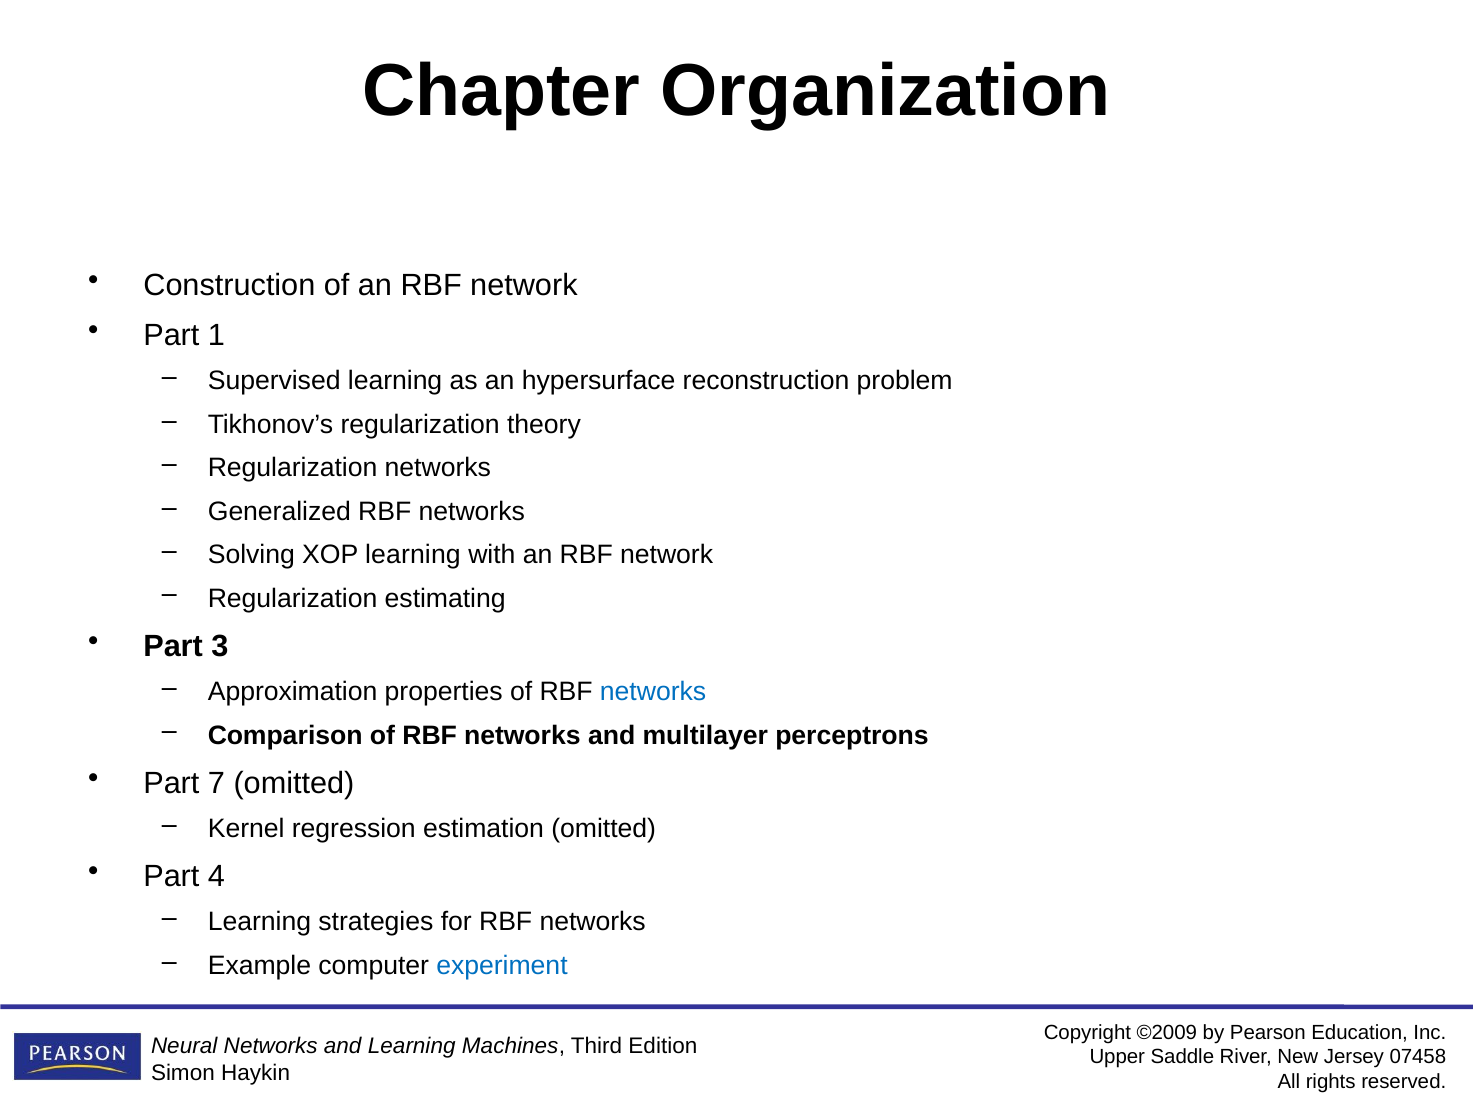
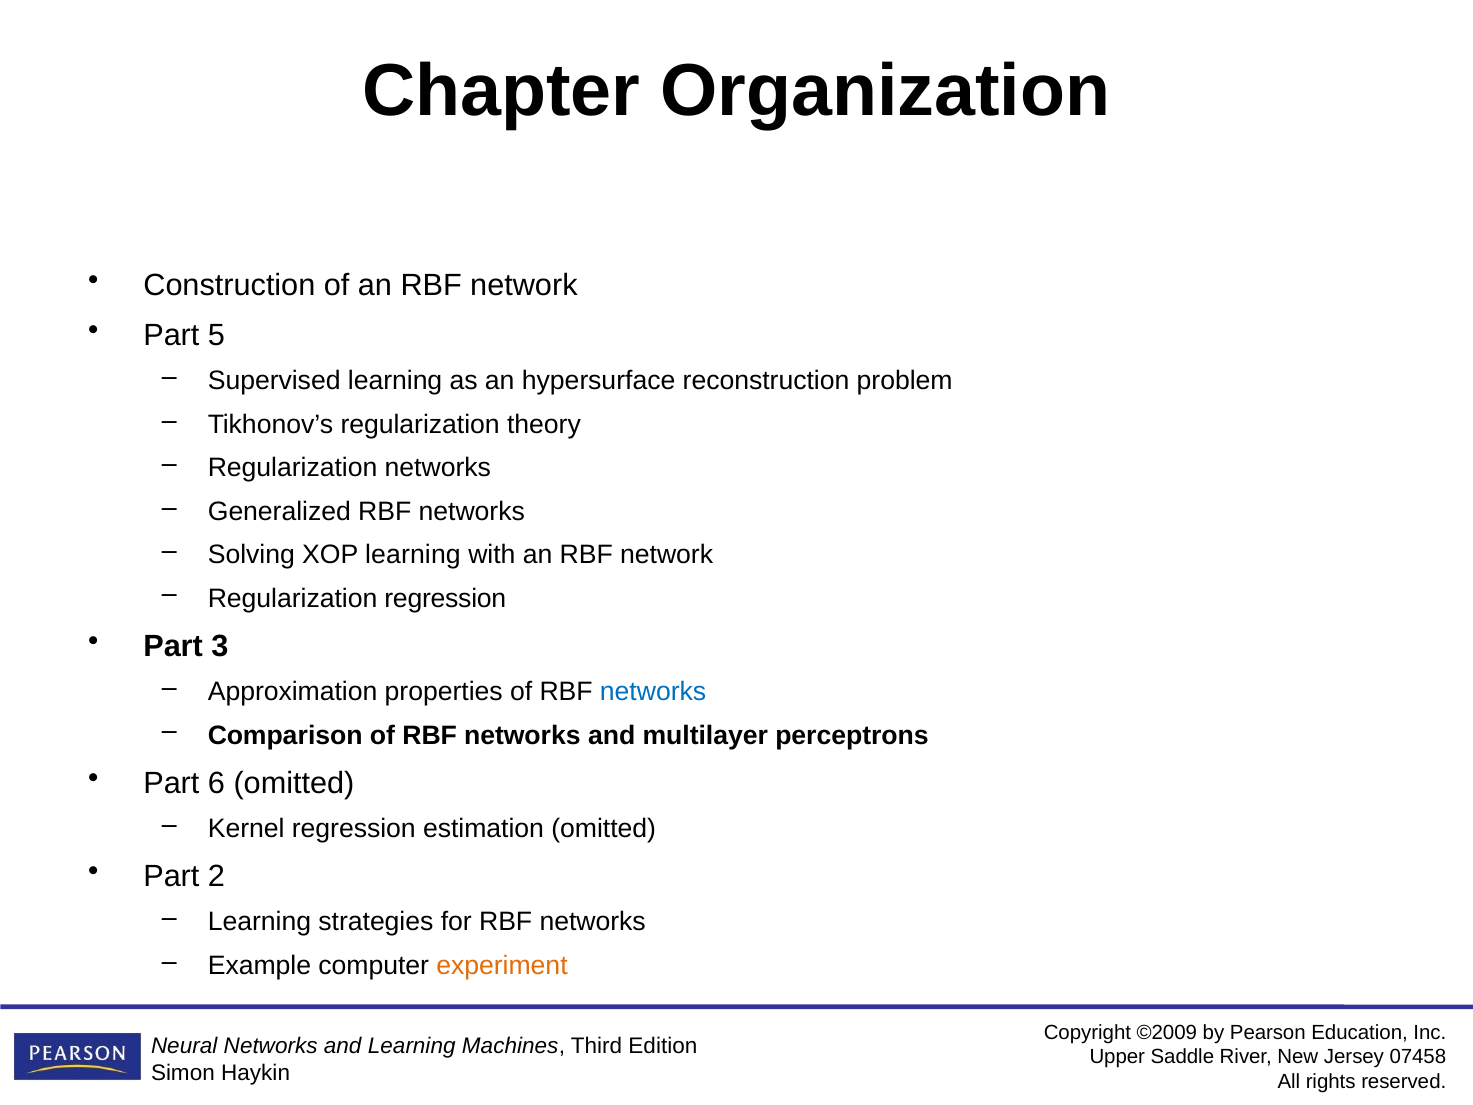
1: 1 -> 5
Regularization estimating: estimating -> regression
7: 7 -> 6
4: 4 -> 2
experiment colour: blue -> orange
